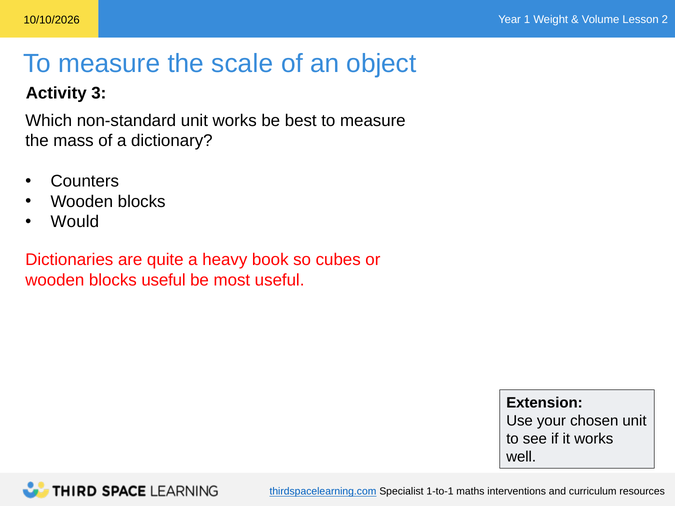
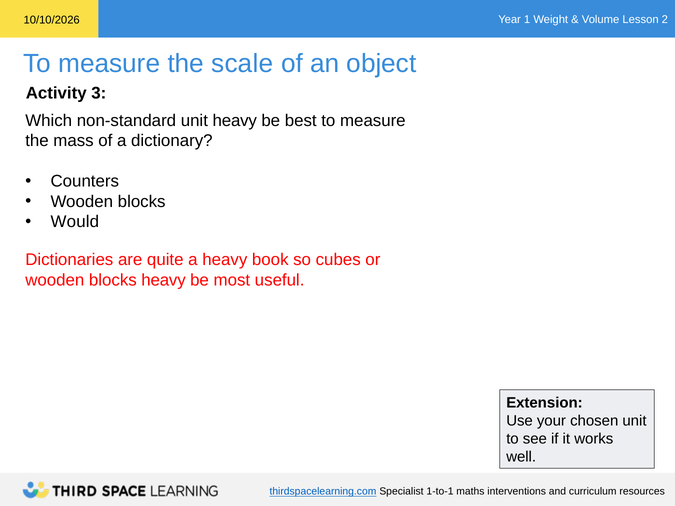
unit works: works -> heavy
blocks useful: useful -> heavy
